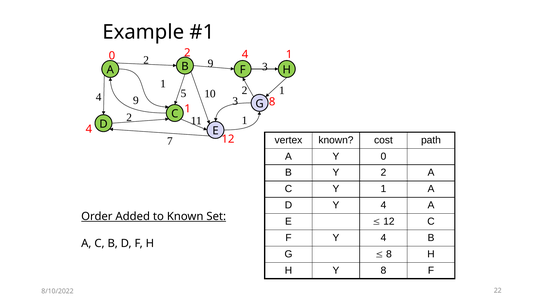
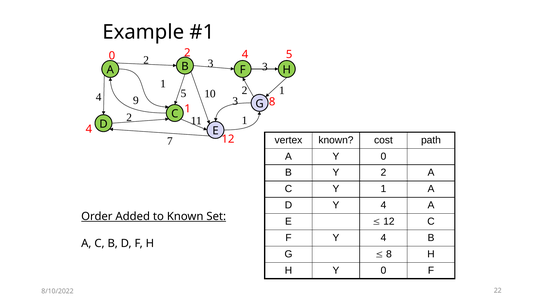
2 4 1: 1 -> 5
9 at (211, 63): 9 -> 3
H Y 8: 8 -> 0
